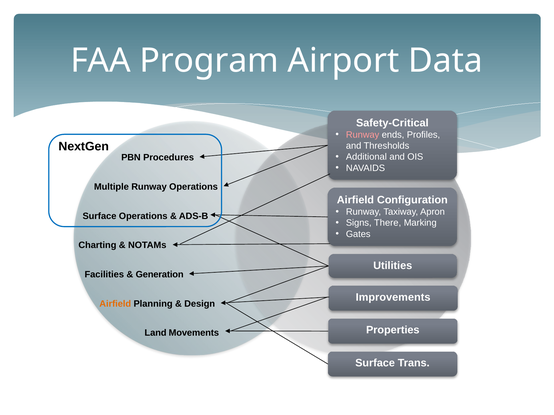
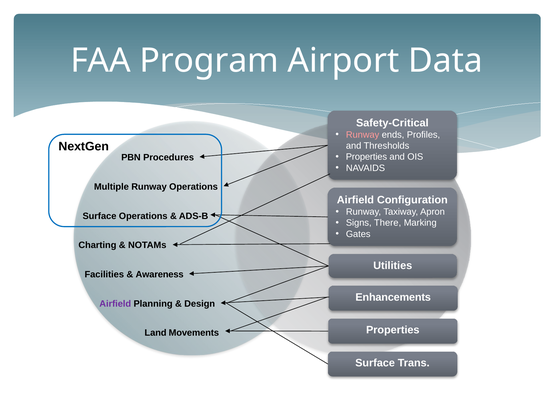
Additional at (366, 157): Additional -> Properties
Generation: Generation -> Awareness
Improvements: Improvements -> Enhancements
Airfield at (115, 304) colour: orange -> purple
